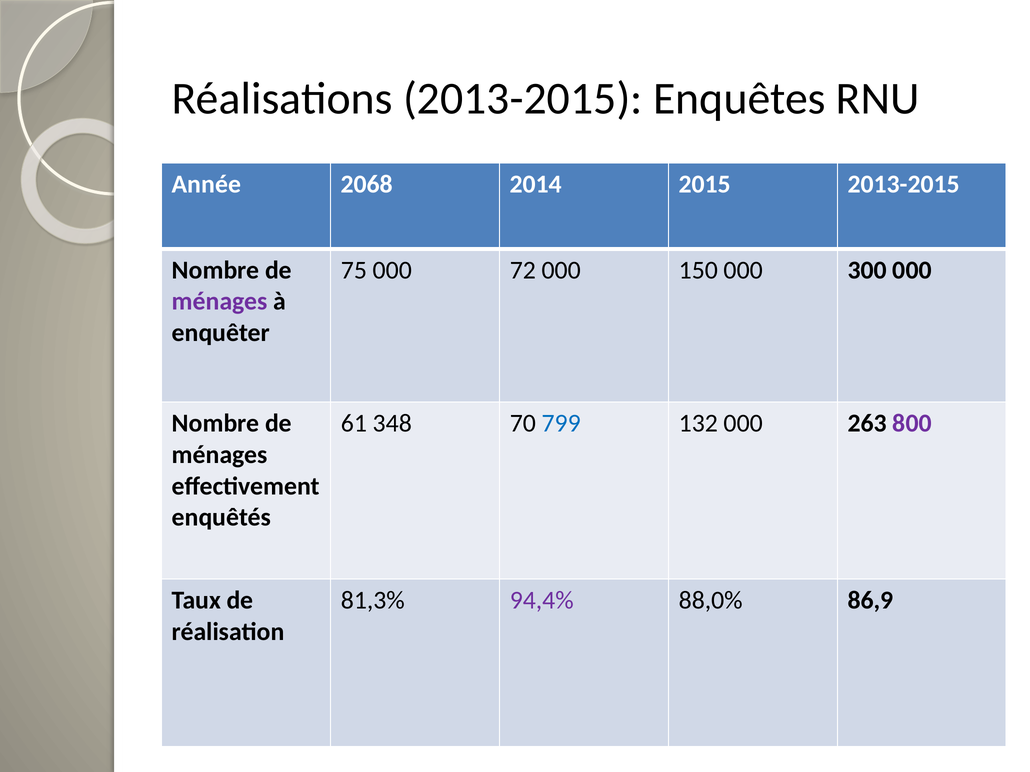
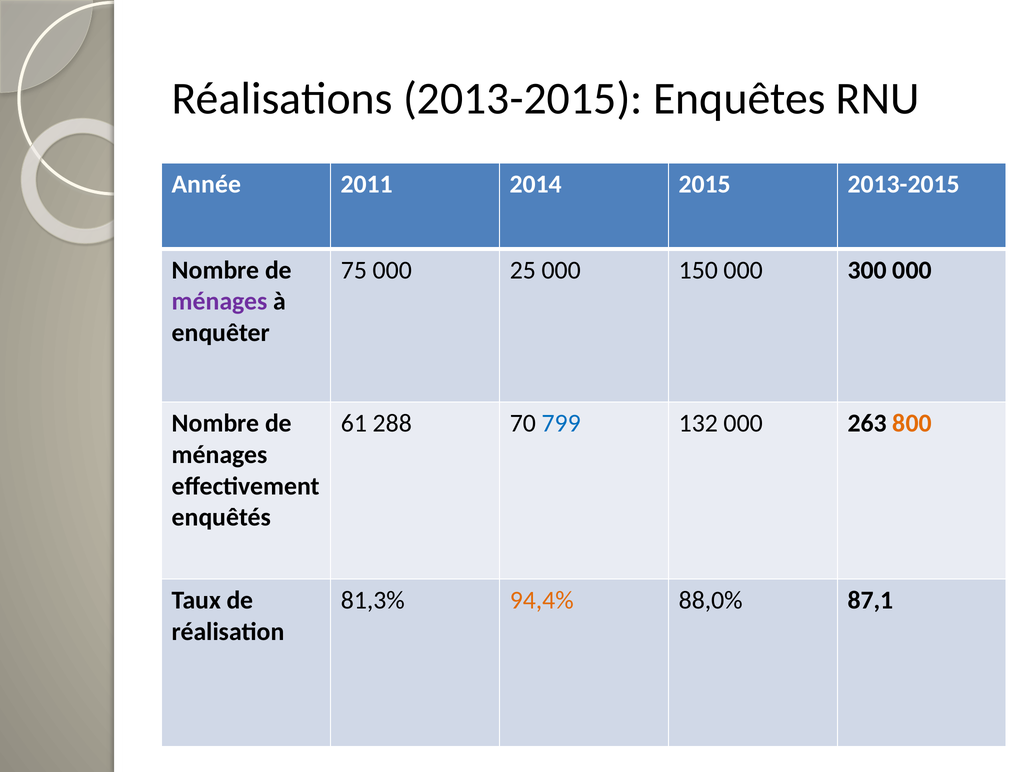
2068: 2068 -> 2011
72: 72 -> 25
348: 348 -> 288
800 colour: purple -> orange
94,4% colour: purple -> orange
86,9: 86,9 -> 87,1
